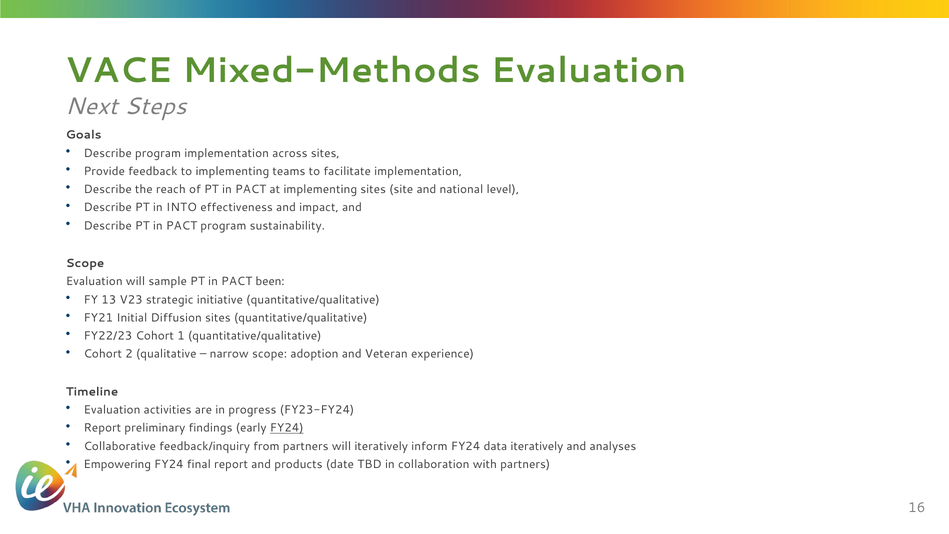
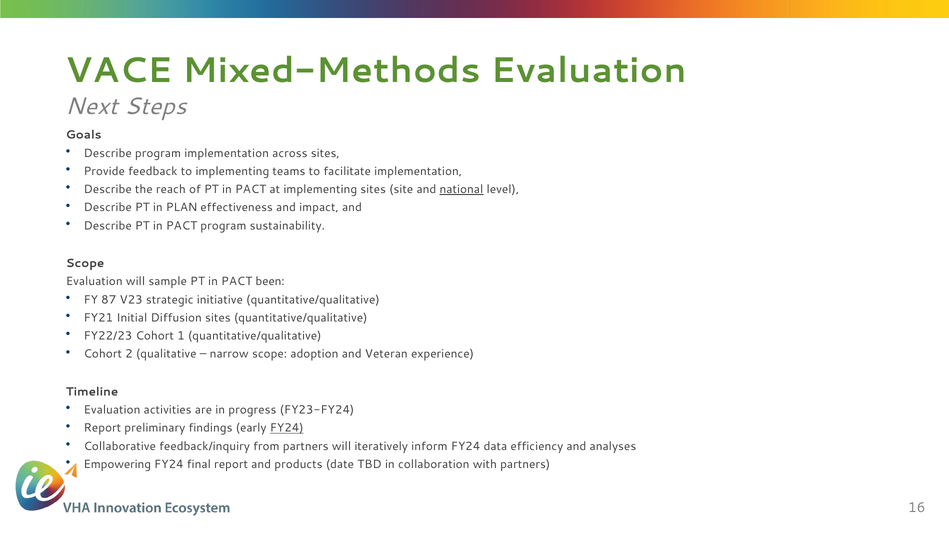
national underline: none -> present
INTO: INTO -> PLAN
13: 13 -> 87
data iteratively: iteratively -> efficiency
